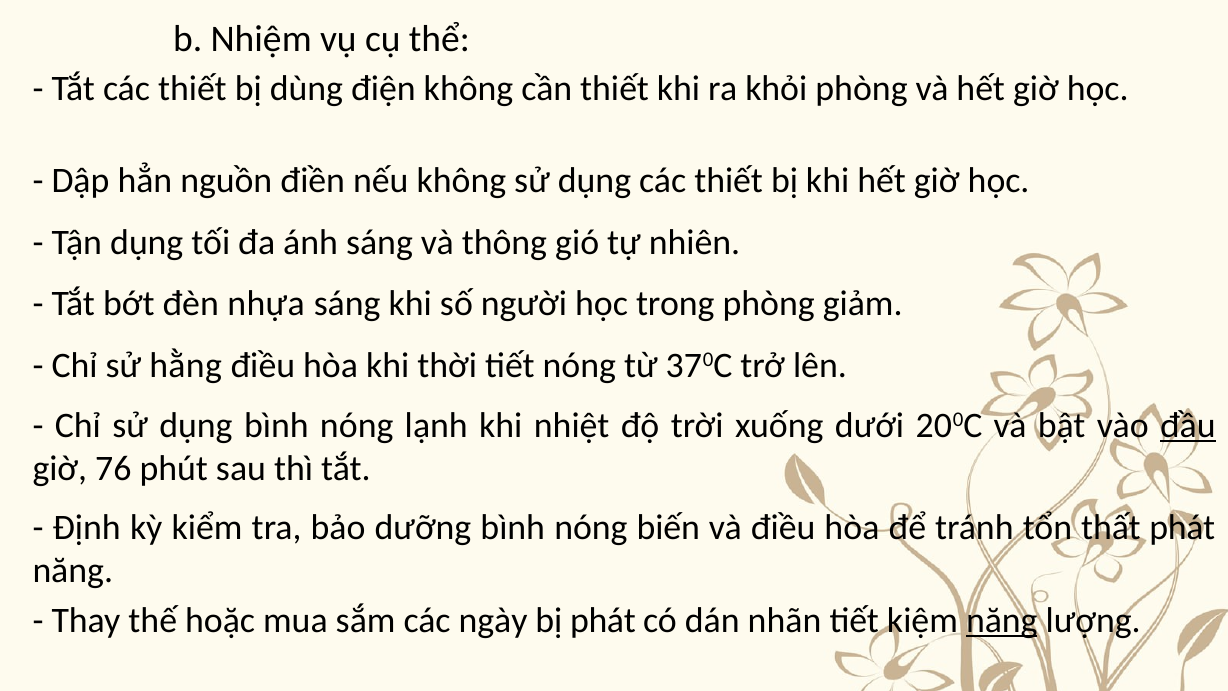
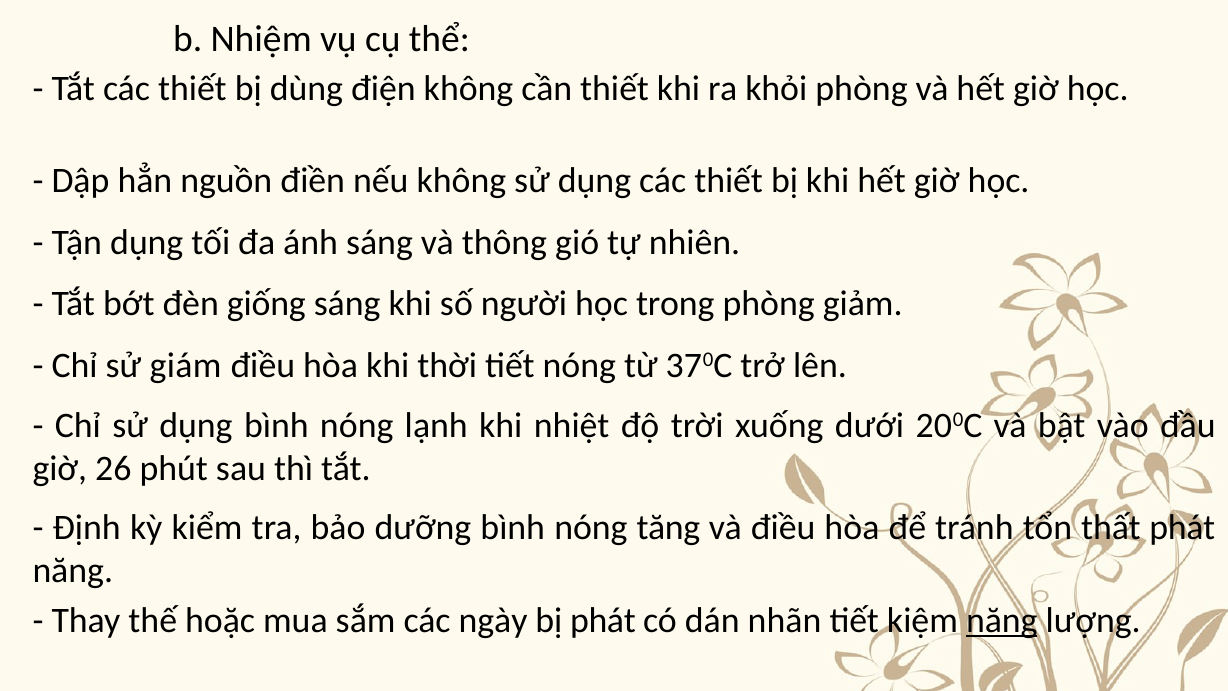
nhựa: nhựa -> giống
hằng: hằng -> giám
đầu underline: present -> none
76: 76 -> 26
biến: biến -> tăng
